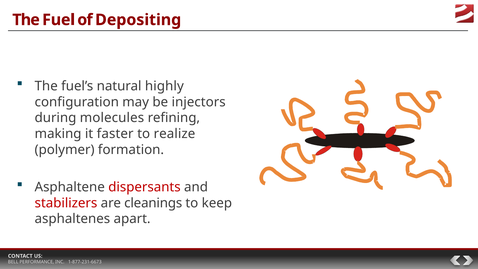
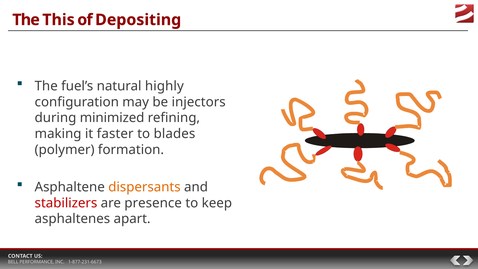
Fuel: Fuel -> This
molecules: molecules -> minimized
realize: realize -> blades
dispersants colour: red -> orange
cleanings: cleanings -> presence
